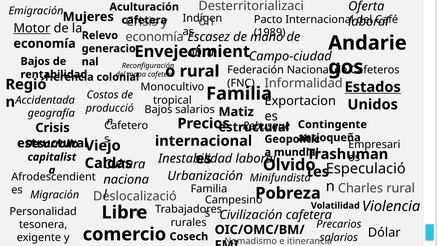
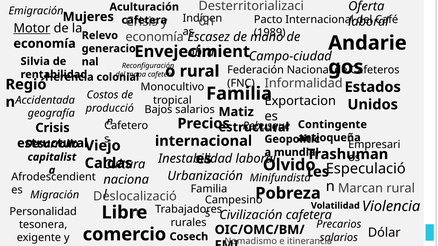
Bajos at (35, 61): Bajos -> Silvia
Estados underline: present -> none
Charles: Charles -> Marcan
